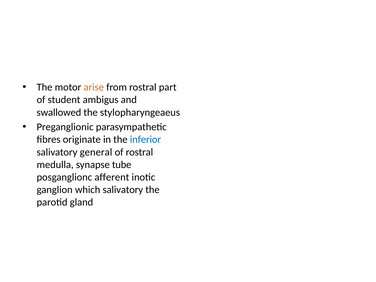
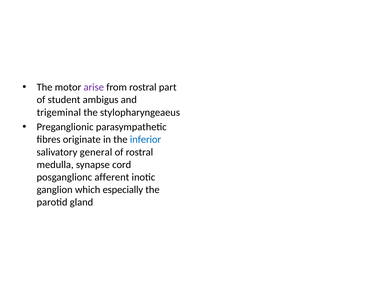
arise colour: orange -> purple
swallowed: swallowed -> trigeminal
tube: tube -> cord
which salivatory: salivatory -> especially
